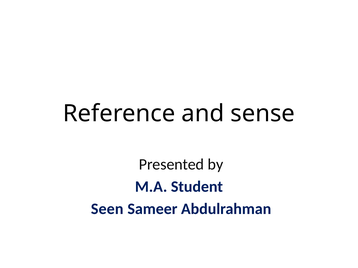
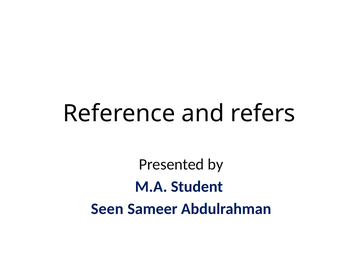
sense: sense -> refers
